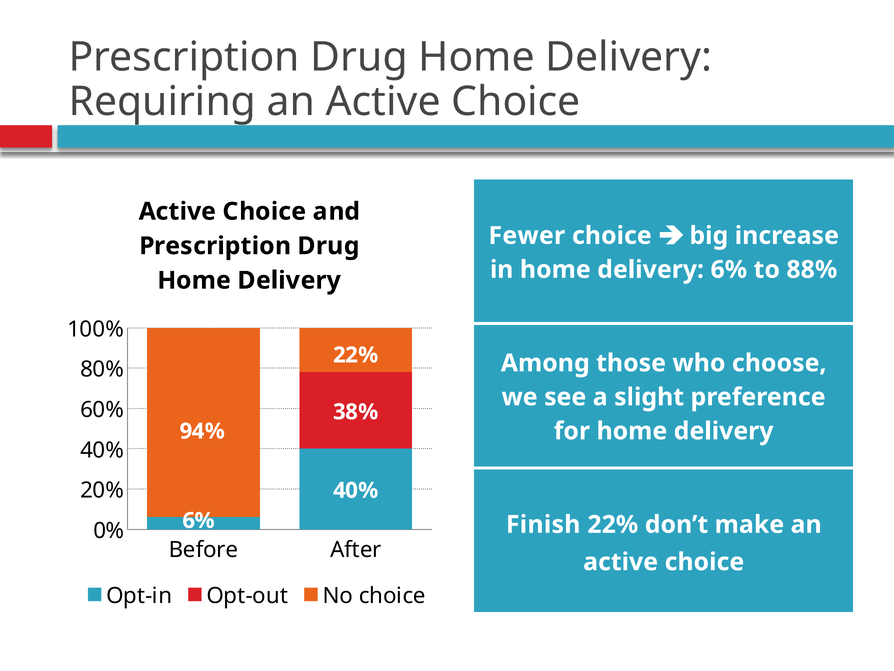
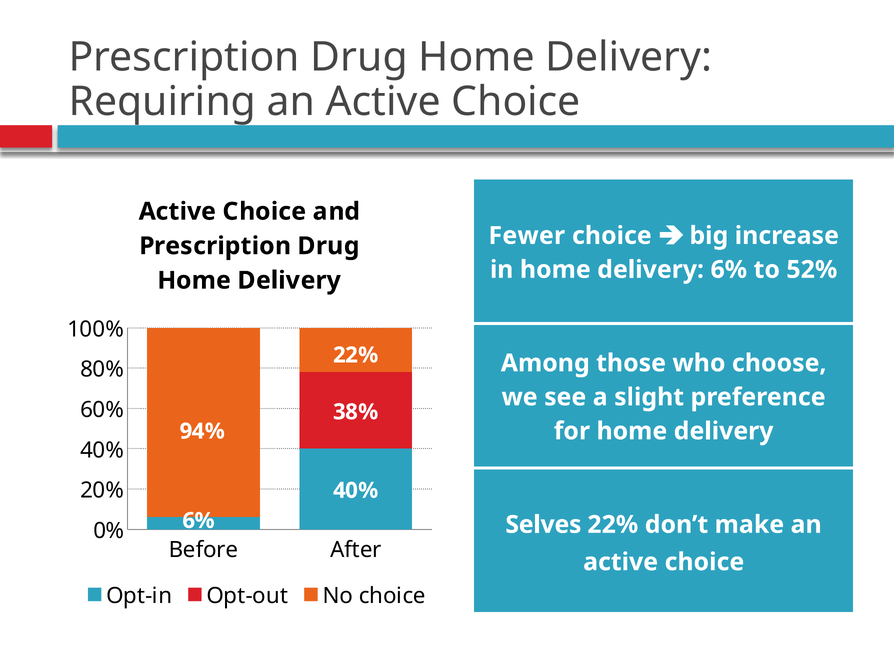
88%: 88% -> 52%
Finish: Finish -> Selves
